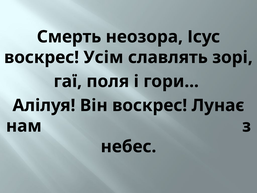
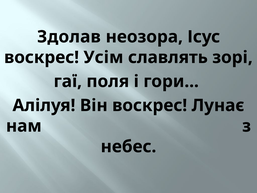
Смерть: Смерть -> Здолав
